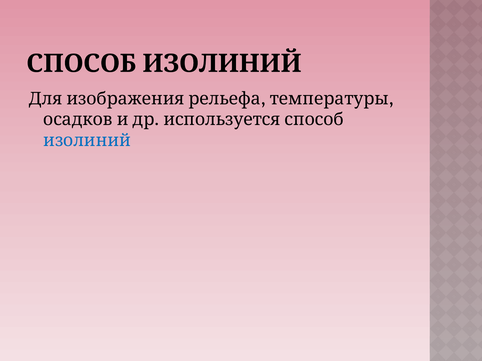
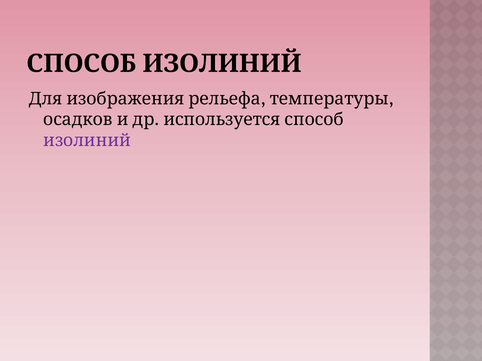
изолиний at (87, 141) colour: blue -> purple
